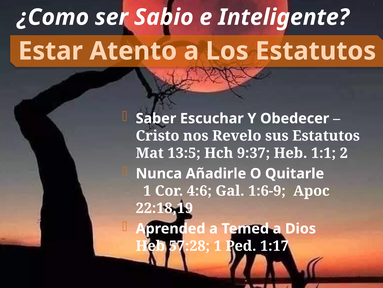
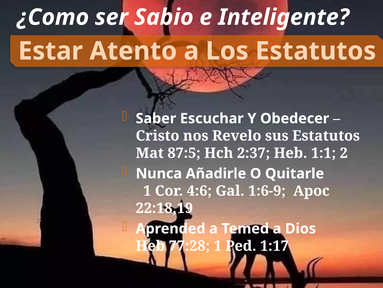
13:5: 13:5 -> 87:5
9:37: 9:37 -> 2:37
57:28: 57:28 -> 77:28
